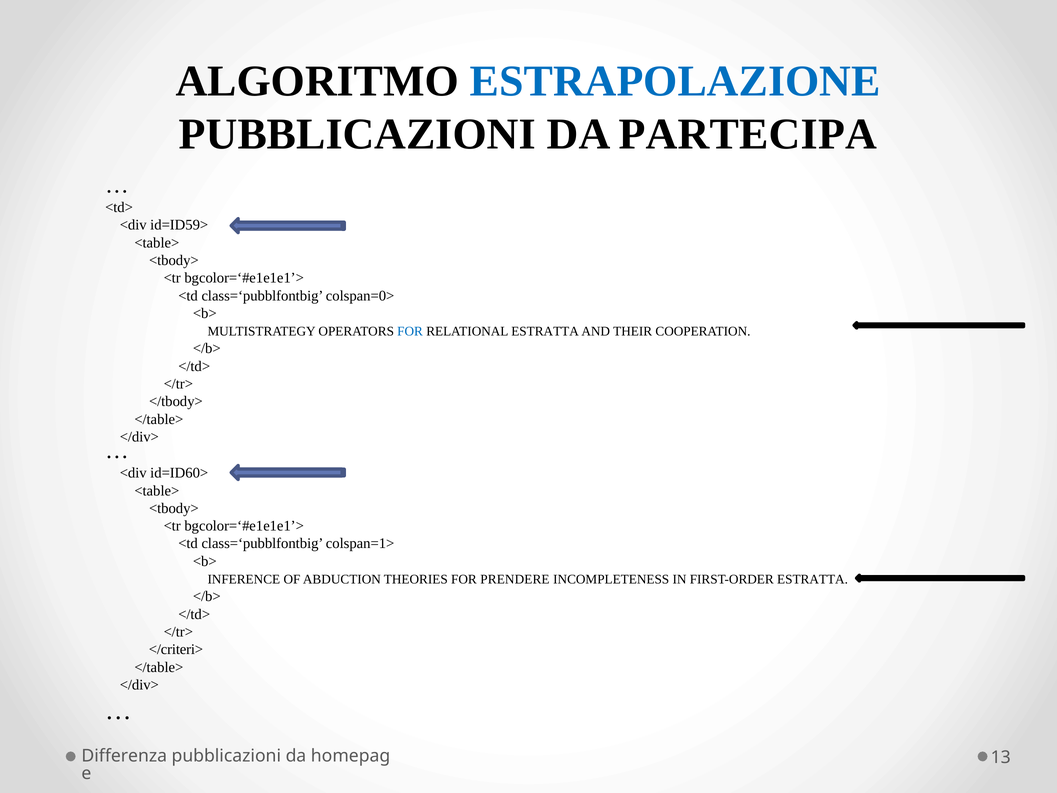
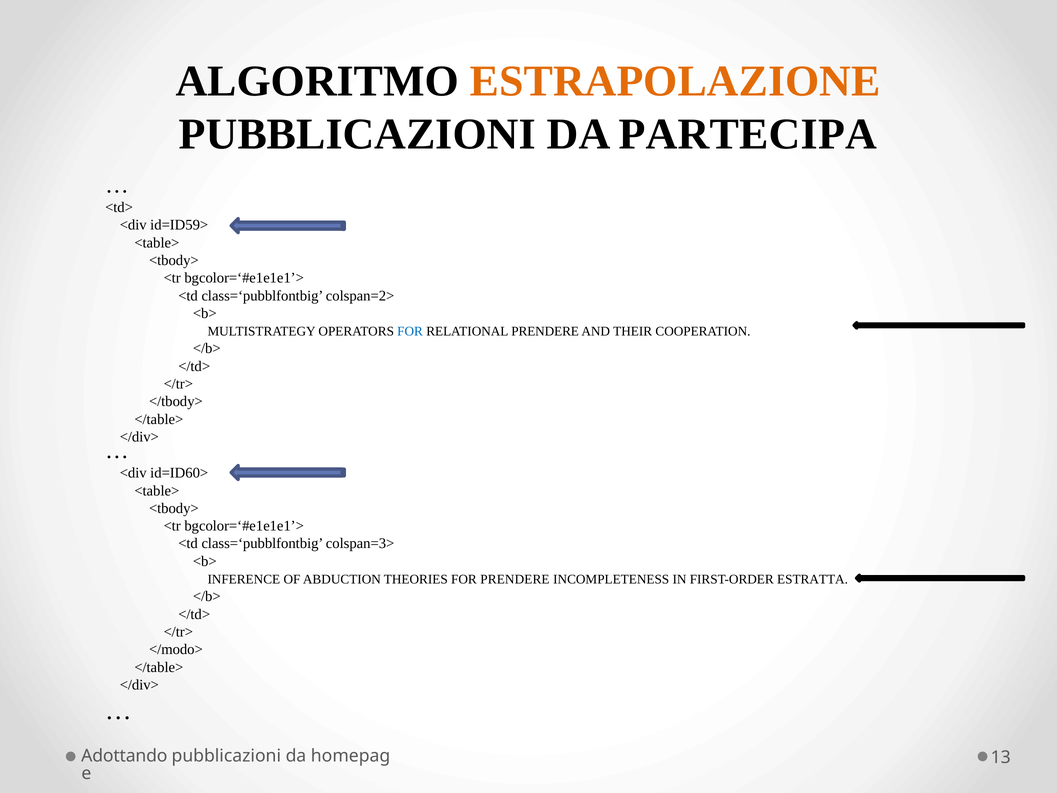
ESTRAPOLAZIONE colour: blue -> orange
colspan=0>: colspan=0> -> colspan=2>
RELATIONAL ESTRATTA: ESTRATTA -> PRENDERE
colspan=1>: colspan=1> -> colspan=3>
</criteri>: </criteri> -> </modo>
Differenza: Differenza -> Adottando
